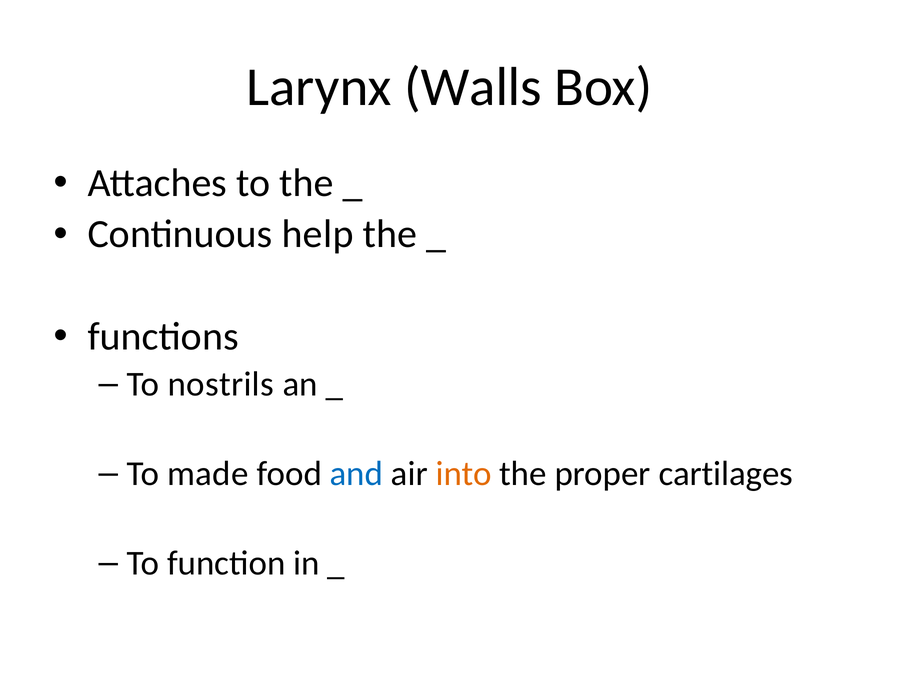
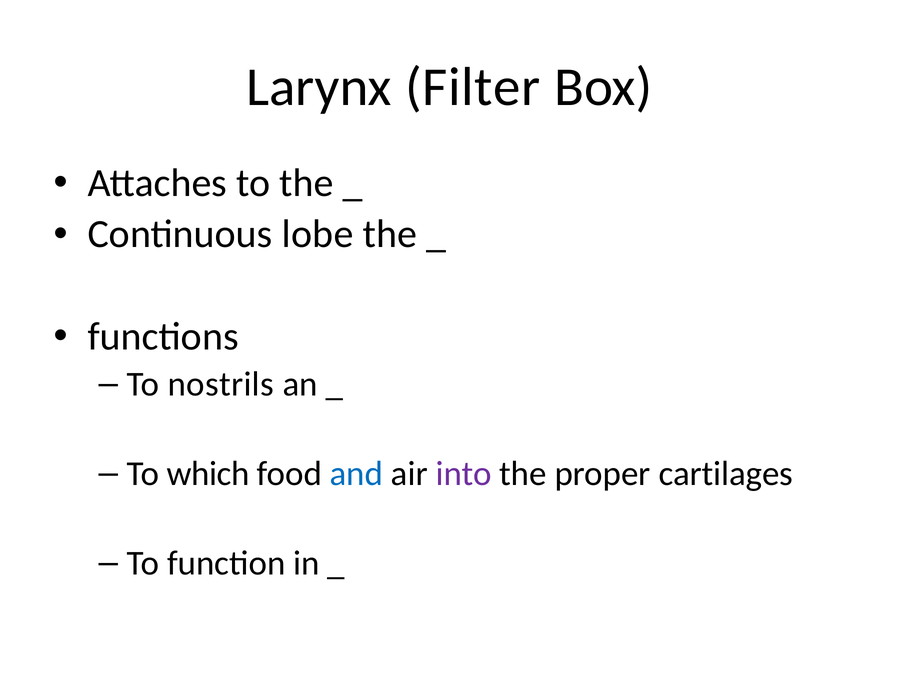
Walls: Walls -> Filter
help: help -> lobe
made: made -> which
into colour: orange -> purple
